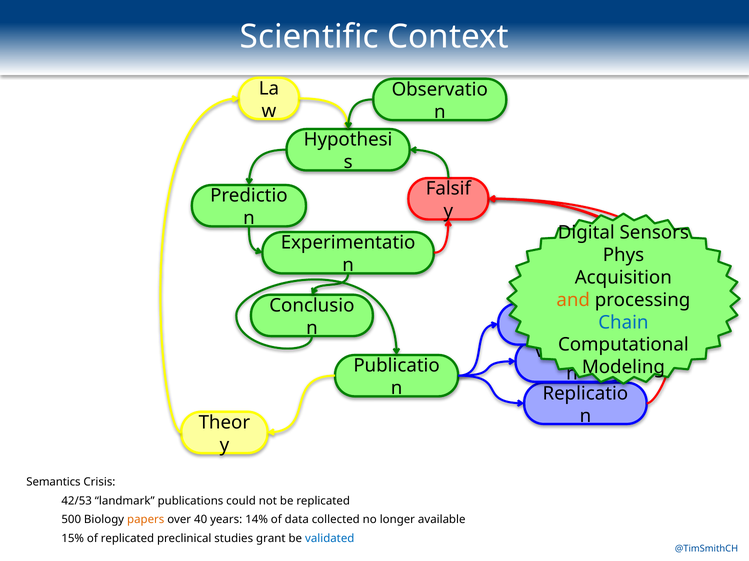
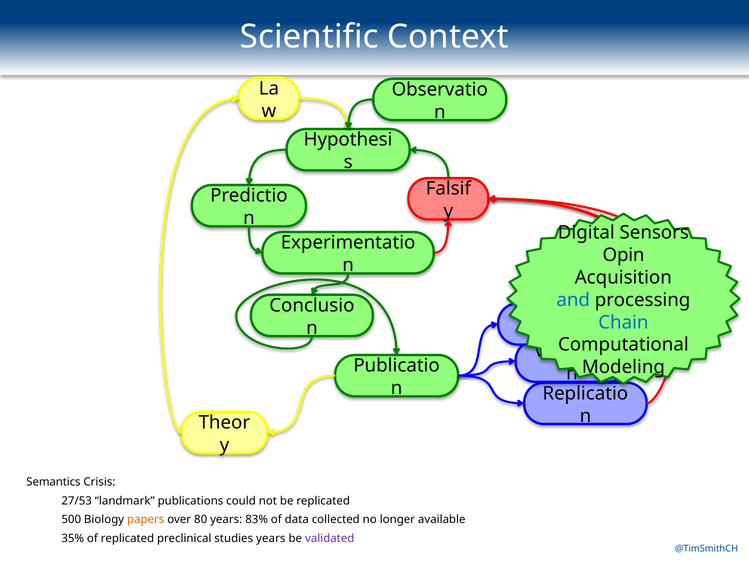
Phys: Phys -> Opin
and colour: orange -> blue
42/53: 42/53 -> 27/53
40: 40 -> 80
14%: 14% -> 83%
15%: 15% -> 35%
studies grant: grant -> years
validated colour: blue -> purple
